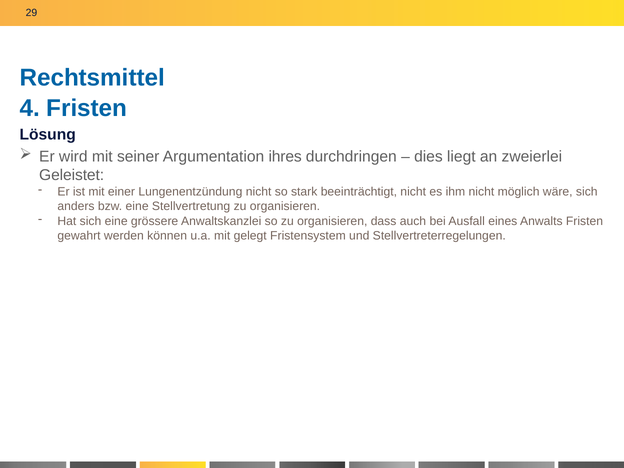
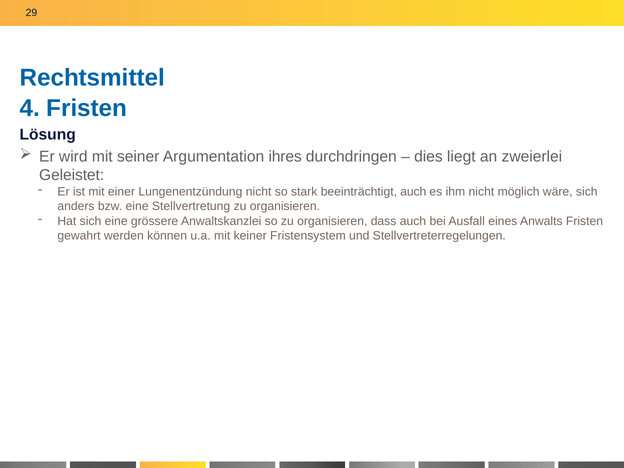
beeinträchtigt nicht: nicht -> auch
gelegt: gelegt -> keiner
